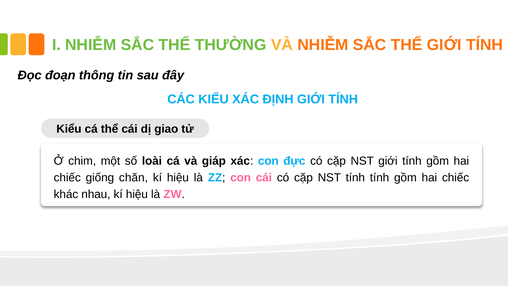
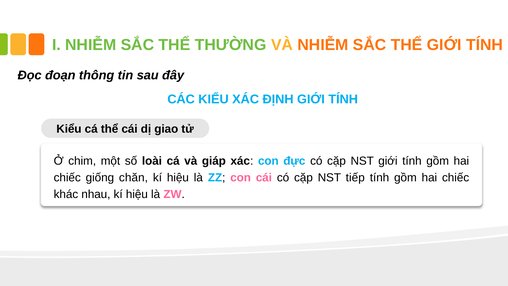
NST tính: tính -> tiếp
